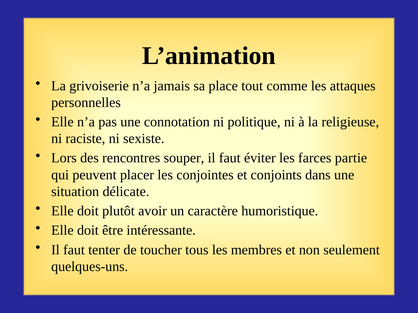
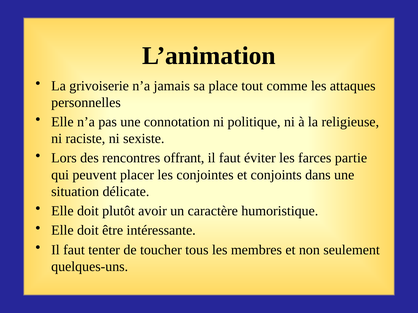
souper: souper -> offrant
